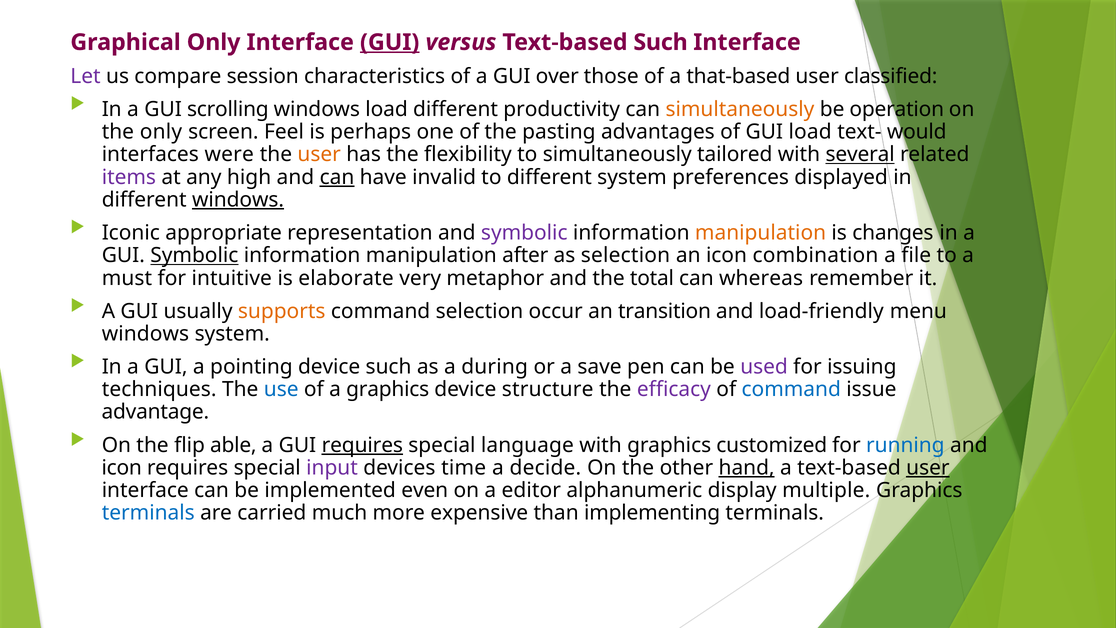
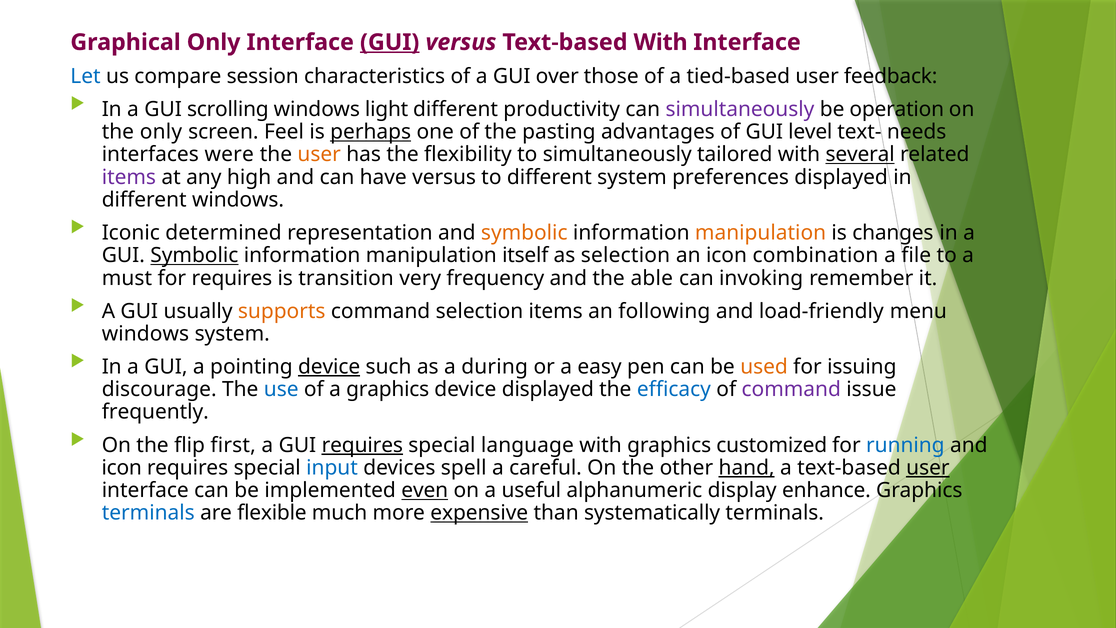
Text-based Such: Such -> With
Let colour: purple -> blue
that-based: that-based -> tied-based
classified: classified -> feedback
windows load: load -> light
simultaneously at (740, 109) colour: orange -> purple
perhaps underline: none -> present
GUI load: load -> level
would: would -> needs
can at (337, 177) underline: present -> none
have invalid: invalid -> versus
windows at (238, 200) underline: present -> none
appropriate: appropriate -> determined
symbolic at (524, 233) colour: purple -> orange
after: after -> itself
for intuitive: intuitive -> requires
elaborate: elaborate -> transition
metaphor: metaphor -> frequency
total: total -> able
whereas: whereas -> invoking
selection occur: occur -> items
transition: transition -> following
device at (329, 367) underline: none -> present
save: save -> easy
used colour: purple -> orange
techniques: techniques -> discourage
device structure: structure -> displayed
eﬃcacy colour: purple -> blue
command at (791, 389) colour: blue -> purple
advantage: advantage -> frequently
able: able -> first
input colour: purple -> blue
time: time -> spell
decide: decide -> careful
even underline: none -> present
editor: editor -> useful
multiple: multiple -> enhance
carried: carried -> flexible
expensive underline: none -> present
implementing: implementing -> systematically
